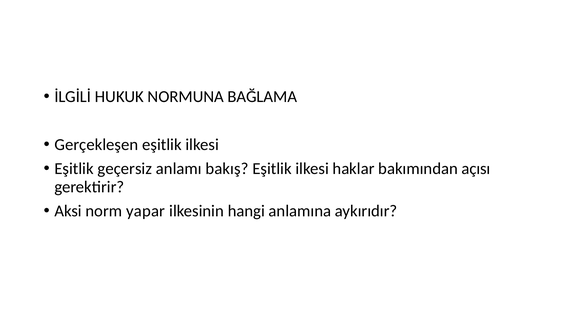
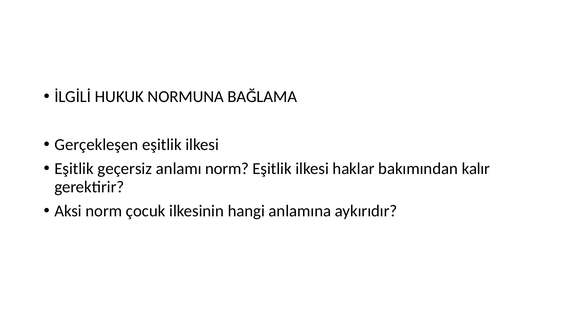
anlamı bakış: bakış -> norm
açısı: açısı -> kalır
yapar: yapar -> çocuk
